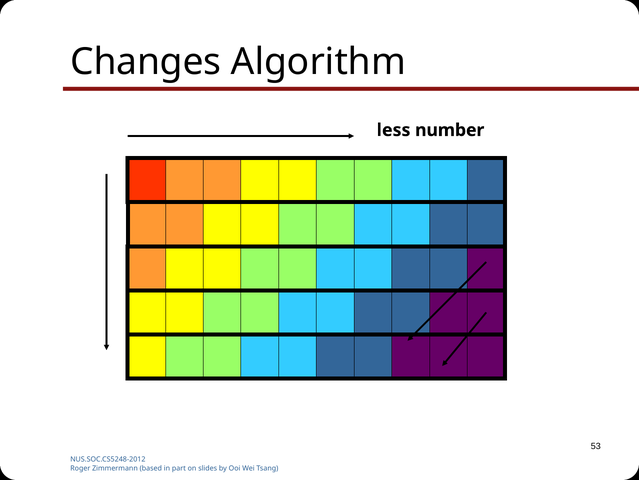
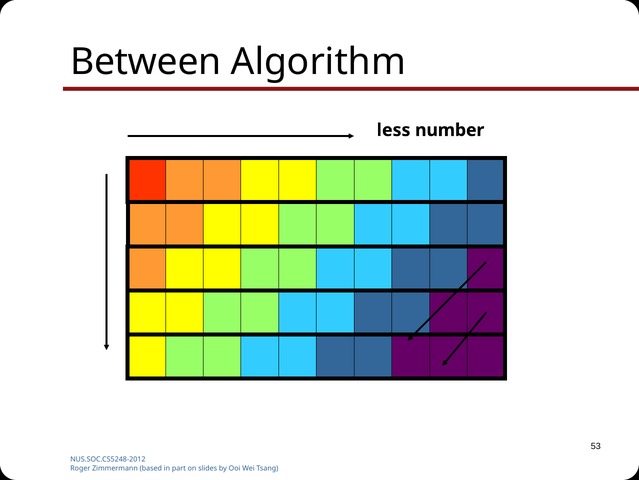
Changes: Changes -> Between
